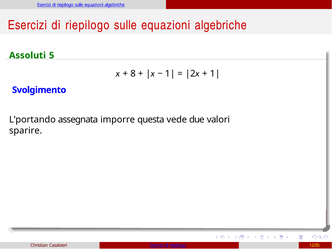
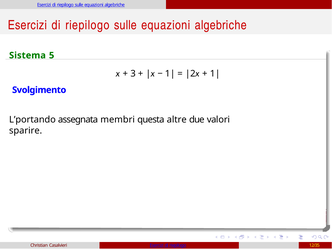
Assoluti: Assoluti -> Sistema
8: 8 -> 3
imporre: imporre -> membri
vede: vede -> altre
